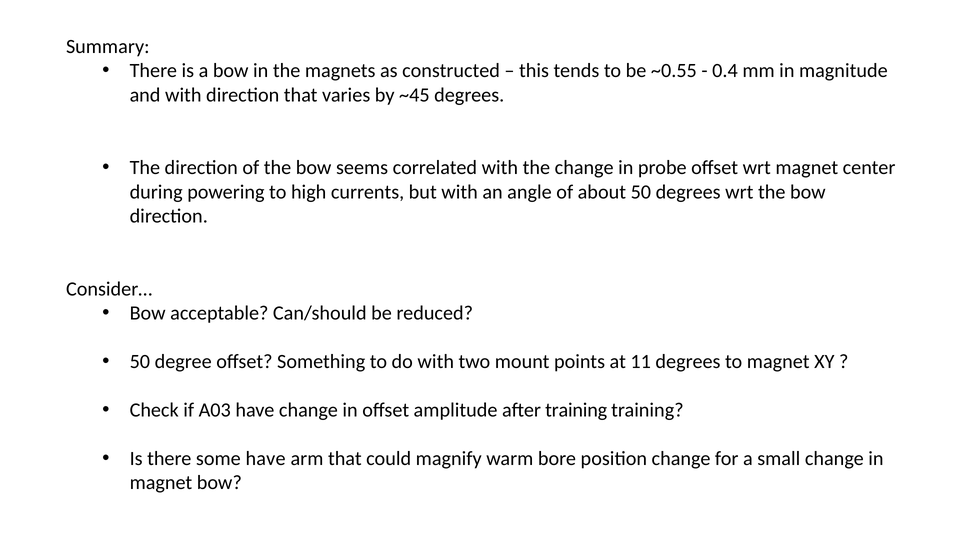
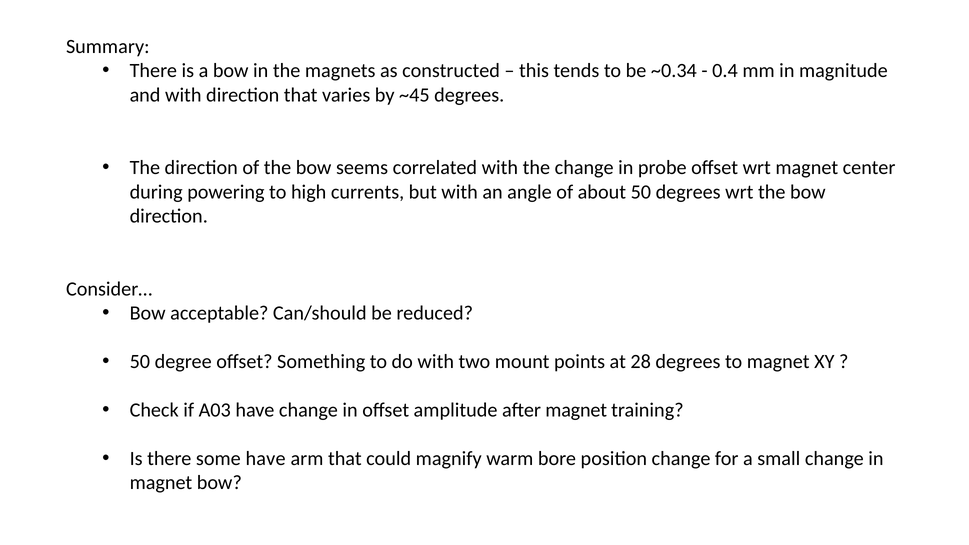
~0.55: ~0.55 -> ~0.34
11: 11 -> 28
after training: training -> magnet
